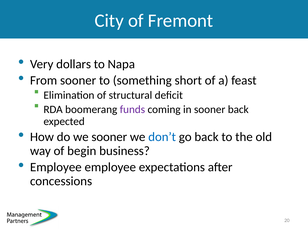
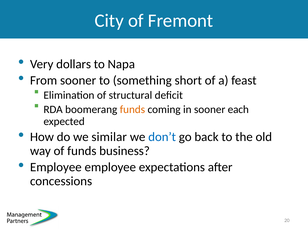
funds at (132, 109) colour: purple -> orange
sooner back: back -> each
we sooner: sooner -> similar
of begin: begin -> funds
